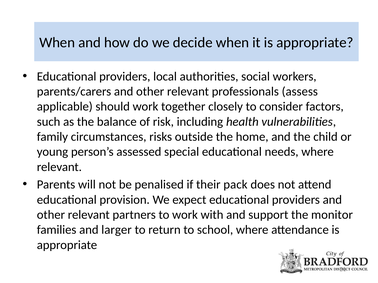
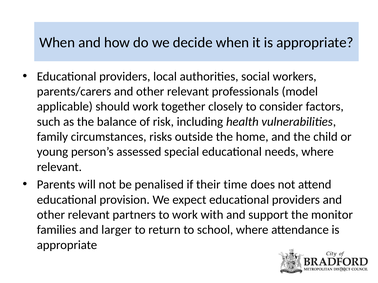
assess: assess -> model
pack: pack -> time
